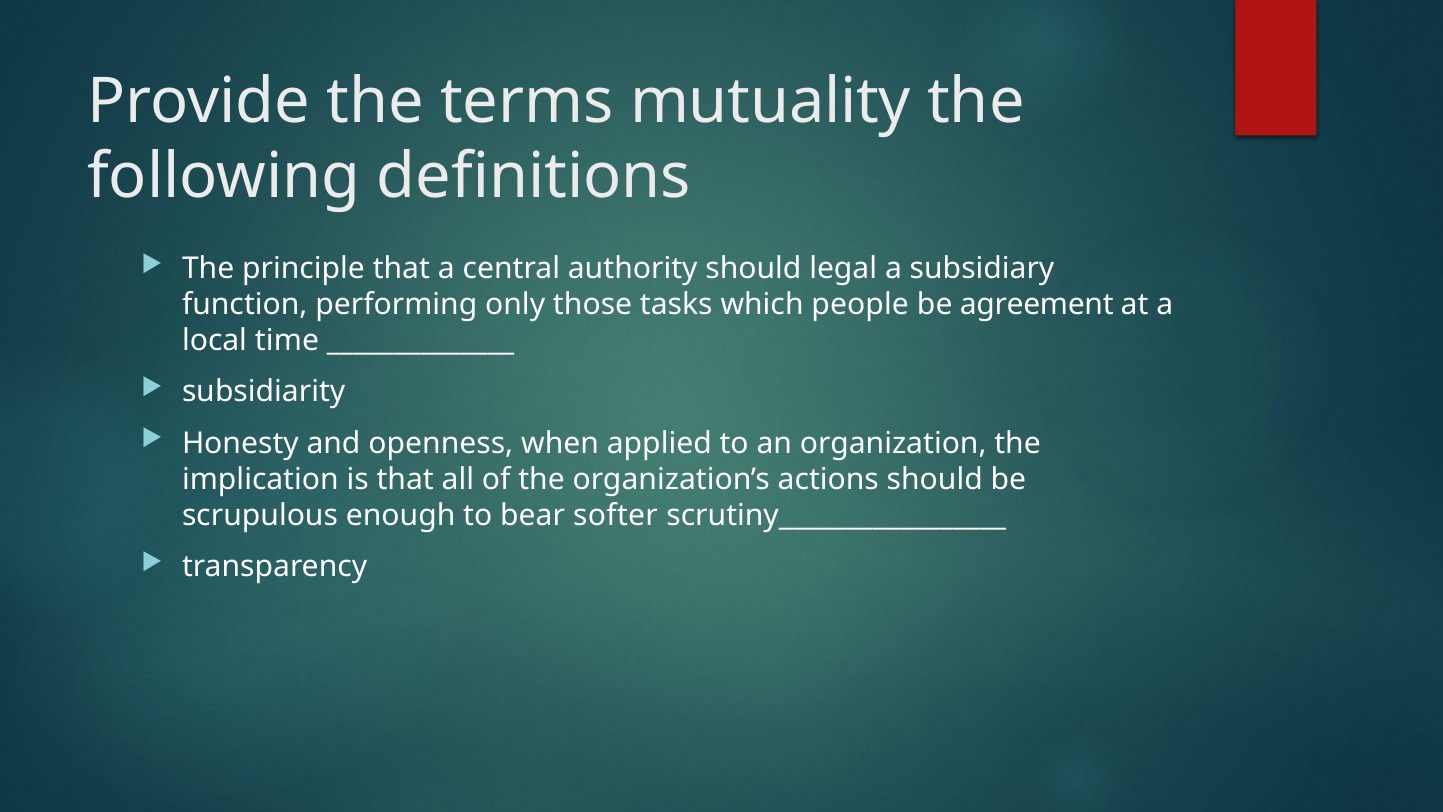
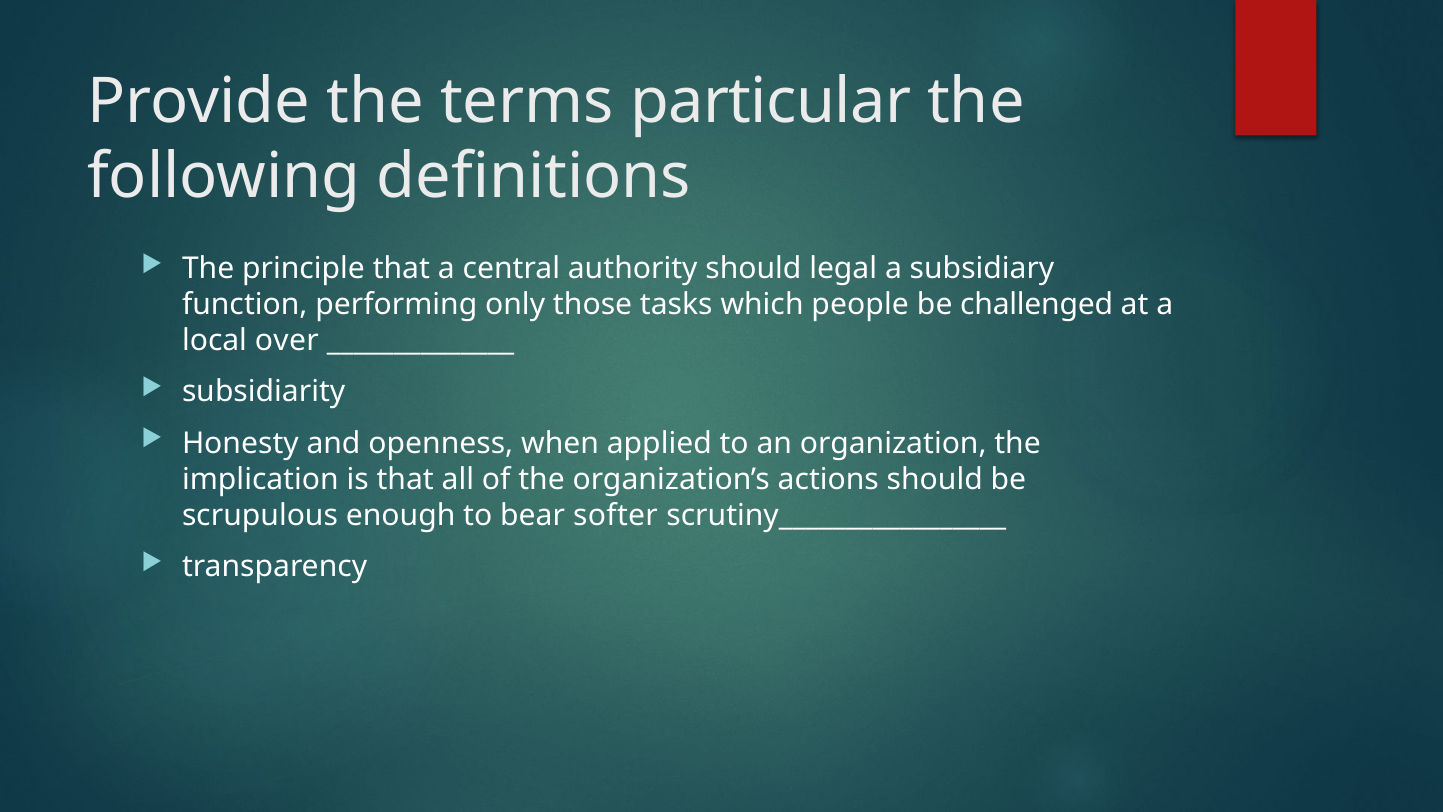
mutuality: mutuality -> particular
agreement: agreement -> challenged
time: time -> over
